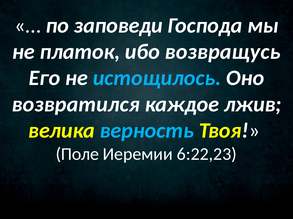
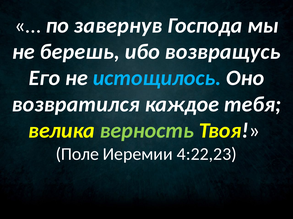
заповеди: заповеди -> завернув
платок: платок -> берешь
лжив: лжив -> тебя
верность colour: light blue -> light green
6:22,23: 6:22,23 -> 4:22,23
